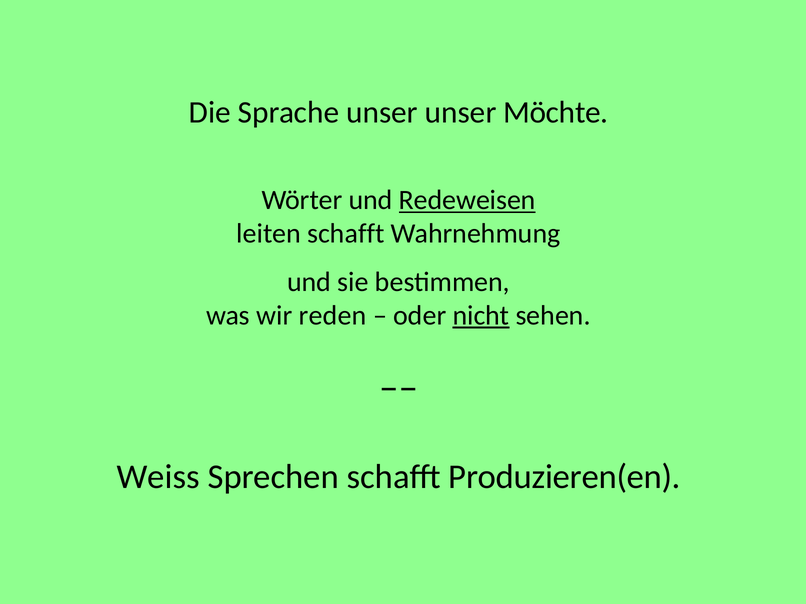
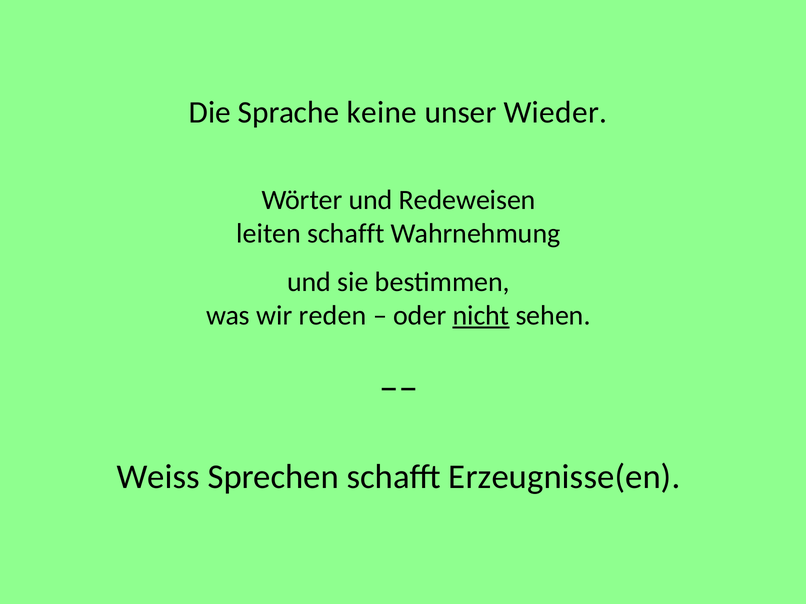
Sprache unser: unser -> keine
Möchte: Möchte -> Wieder
Redeweisen underline: present -> none
Produzieren(en: Produzieren(en -> Erzeugnisse(en
